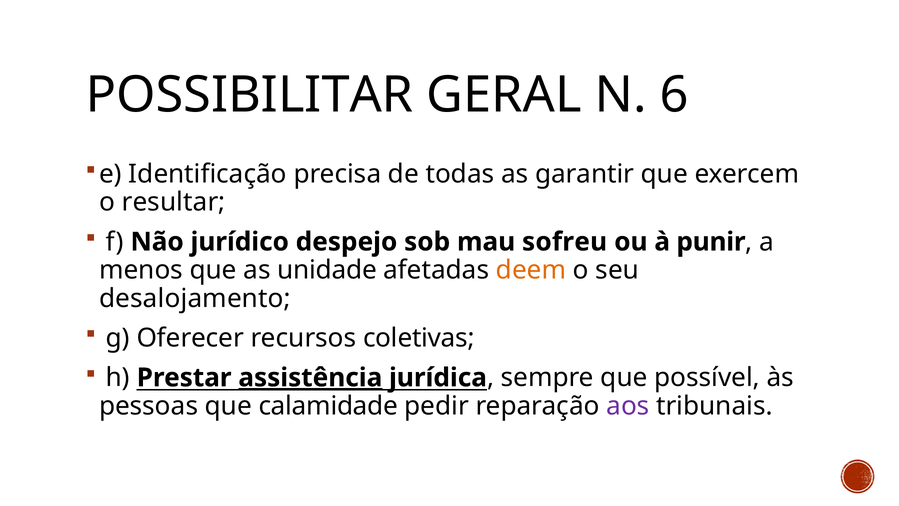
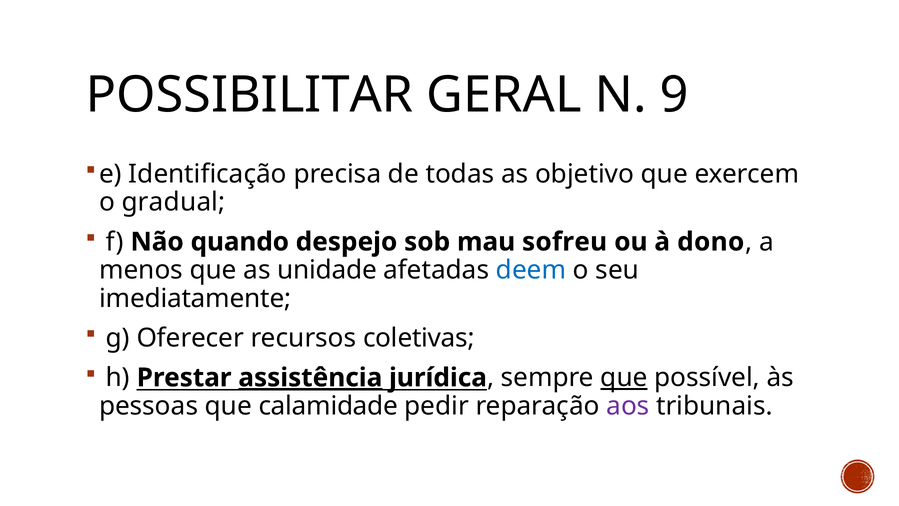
6: 6 -> 9
garantir: garantir -> objetivo
resultar: resultar -> gradual
jurídico: jurídico -> quando
punir: punir -> dono
deem colour: orange -> blue
desalojamento: desalojamento -> imediatamente
que at (624, 377) underline: none -> present
